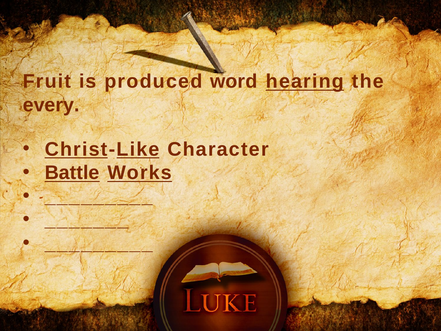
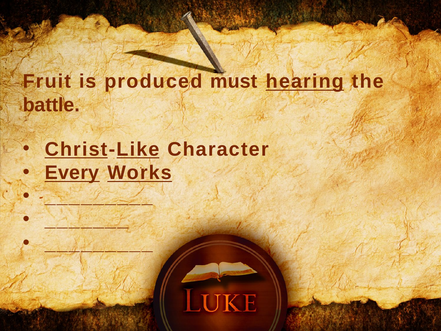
word: word -> must
every: every -> battle
Battle: Battle -> Every
